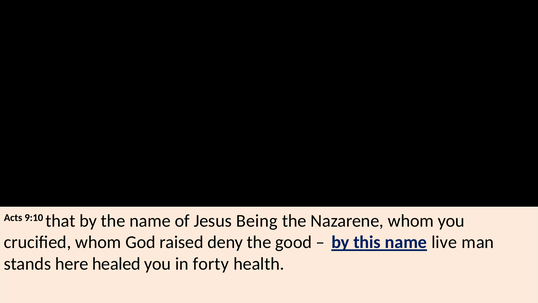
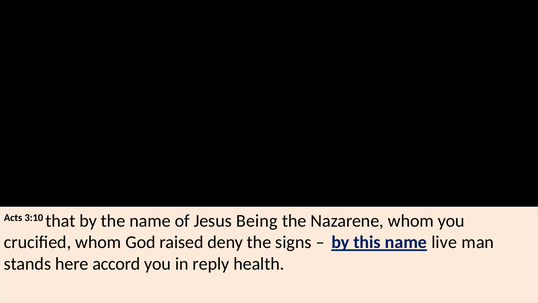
9:10: 9:10 -> 3:10
good: good -> signs
healed: healed -> accord
forty: forty -> reply
